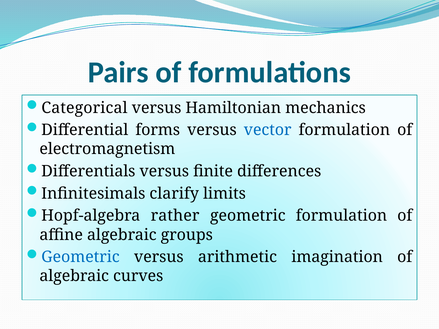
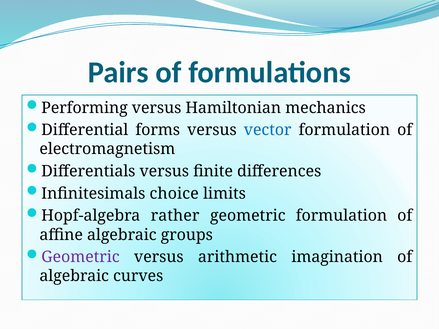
Categorical: Categorical -> Performing
clarify: clarify -> choice
Geometric at (80, 257) colour: blue -> purple
